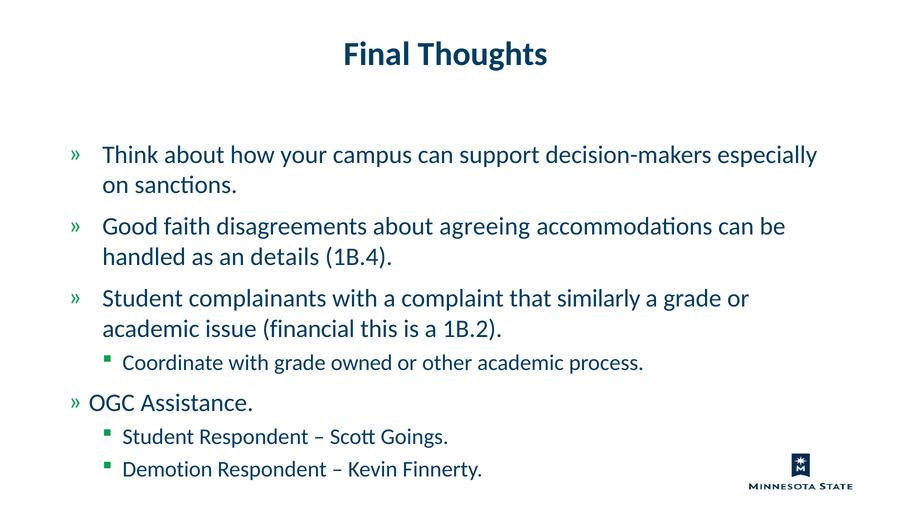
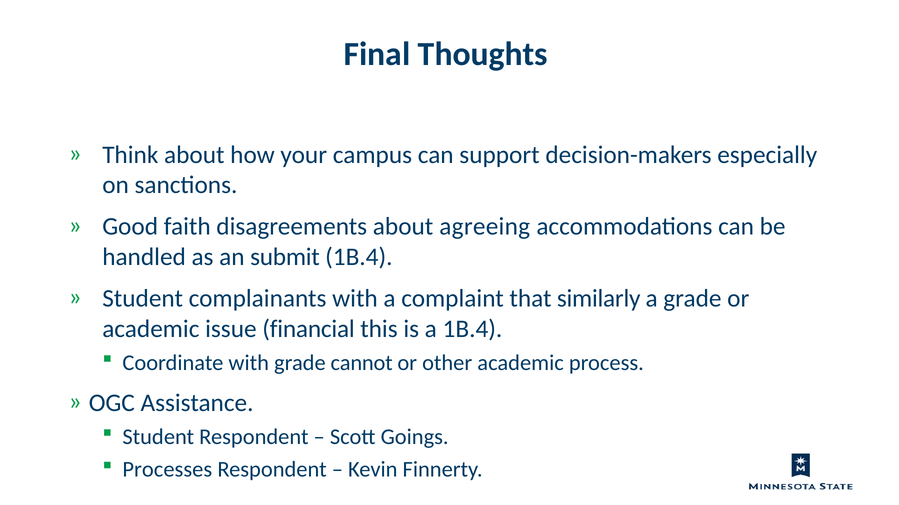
details: details -> submit
a 1B.2: 1B.2 -> 1B.4
owned: owned -> cannot
Demotion: Demotion -> Processes
